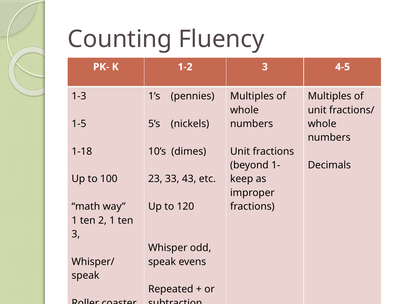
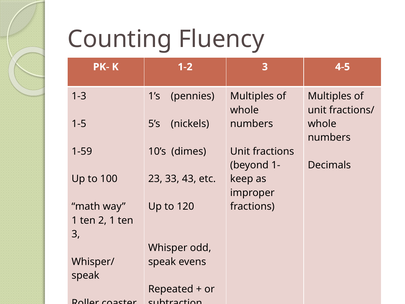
1-18: 1-18 -> 1-59
